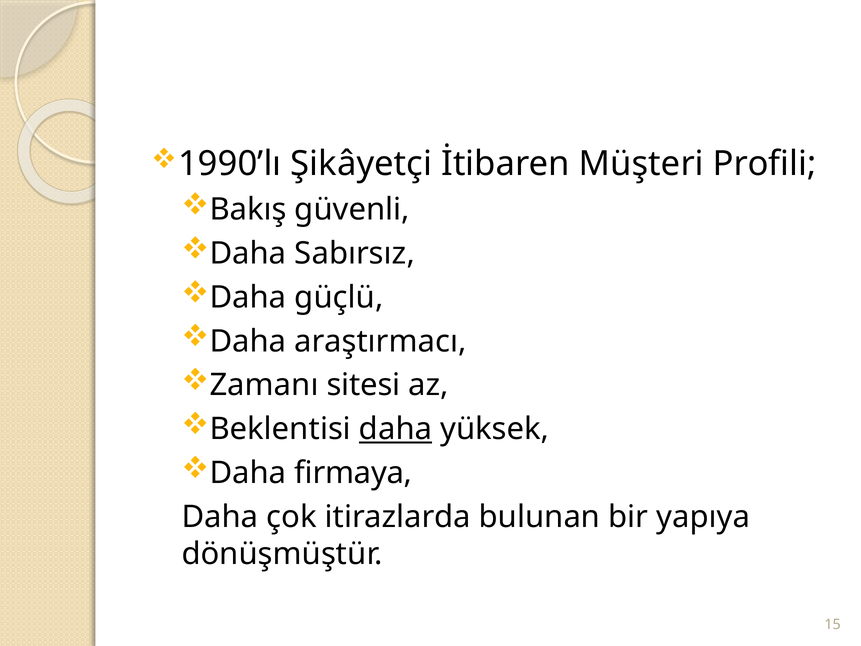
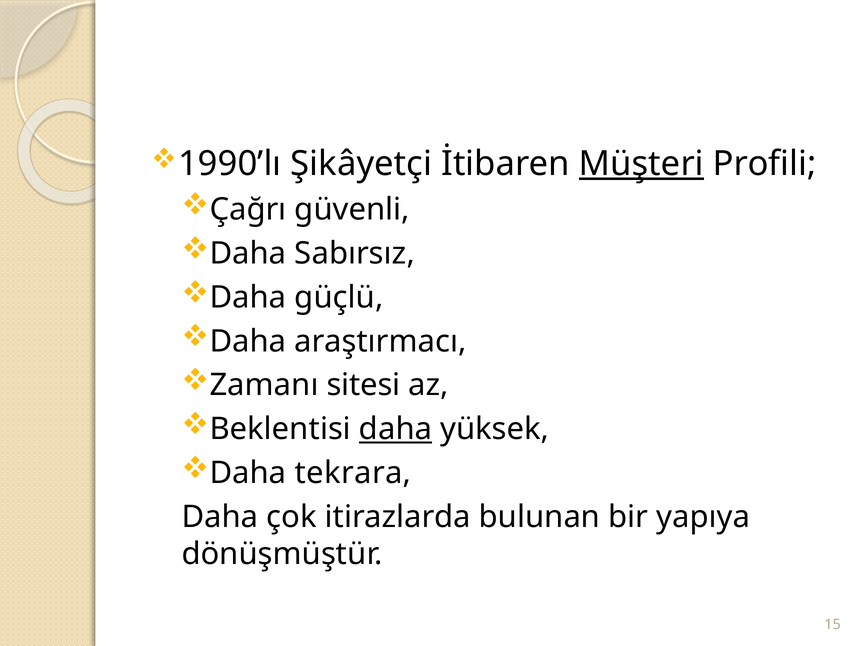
Müşteri underline: none -> present
Bakış: Bakış -> Çağrı
firmaya: firmaya -> tekrara
